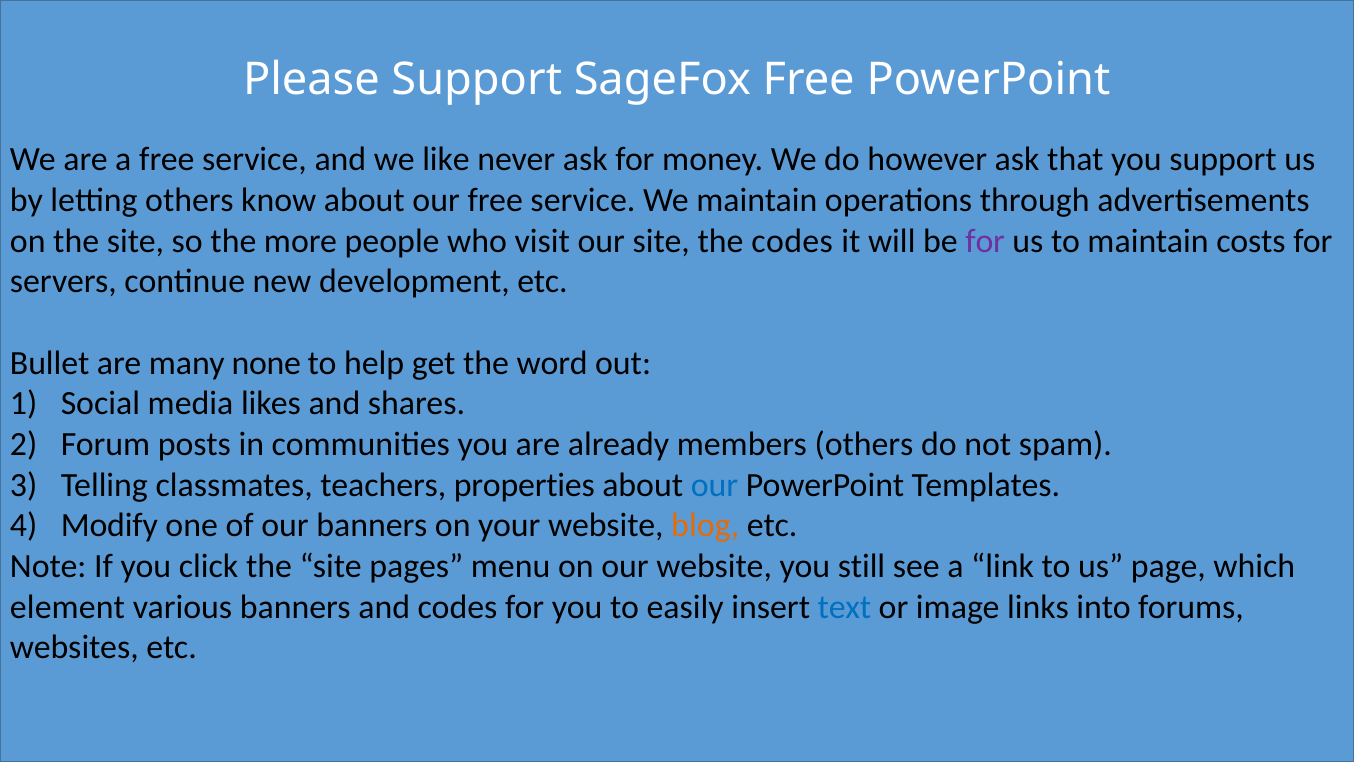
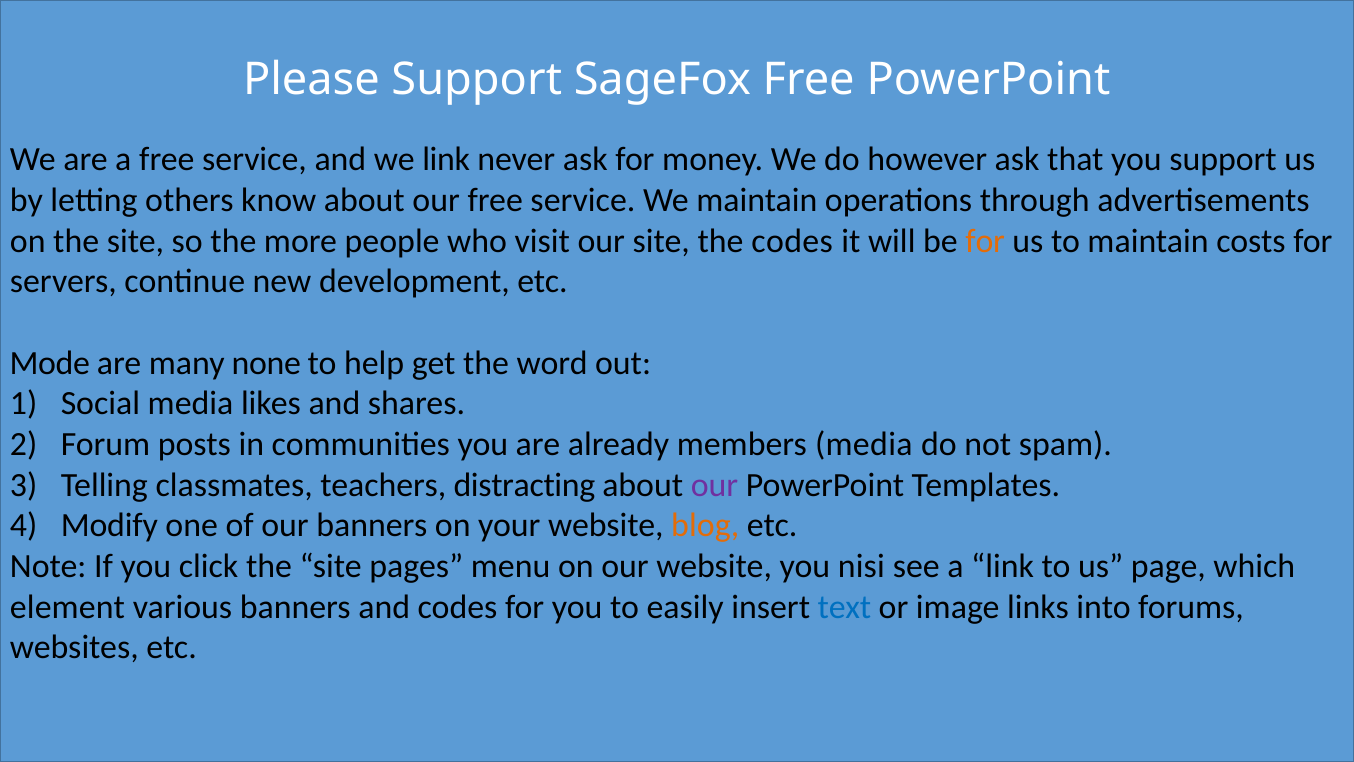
we like: like -> link
for at (985, 241) colour: purple -> orange
Bullet: Bullet -> Mode
members others: others -> media
properties: properties -> distracting
our at (714, 485) colour: blue -> purple
still: still -> nisi
